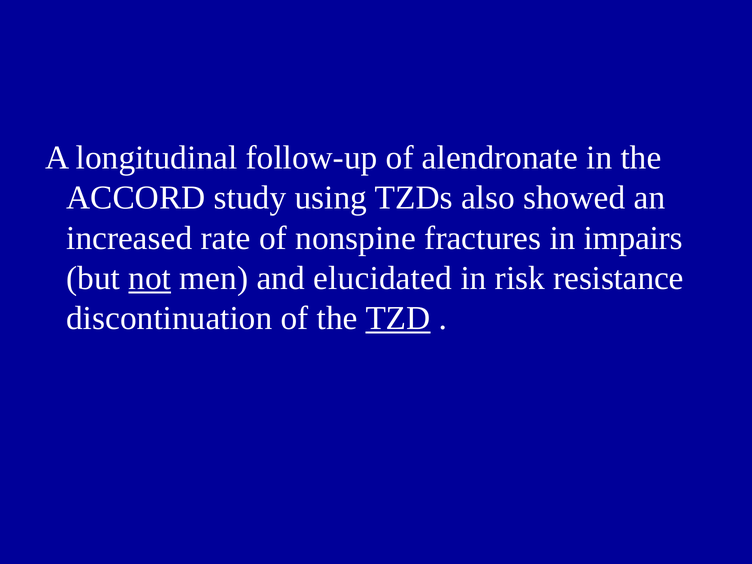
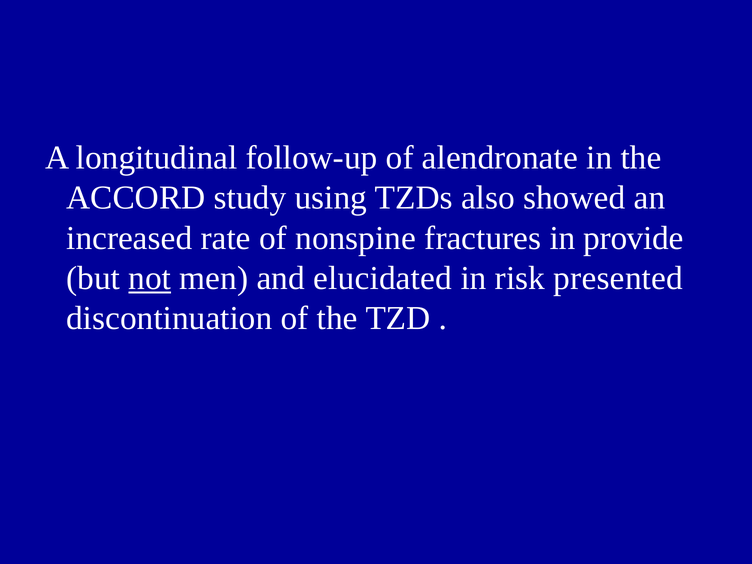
impairs: impairs -> provide
resistance: resistance -> presented
TZD underline: present -> none
